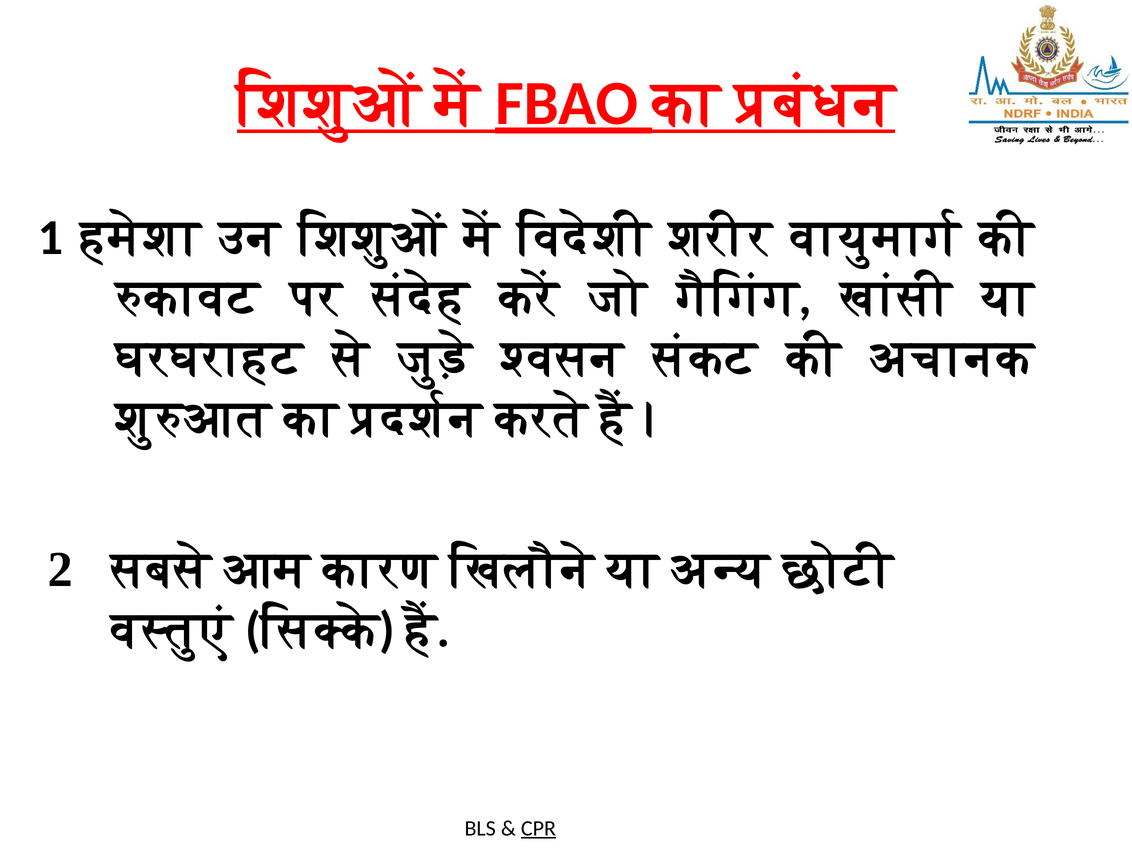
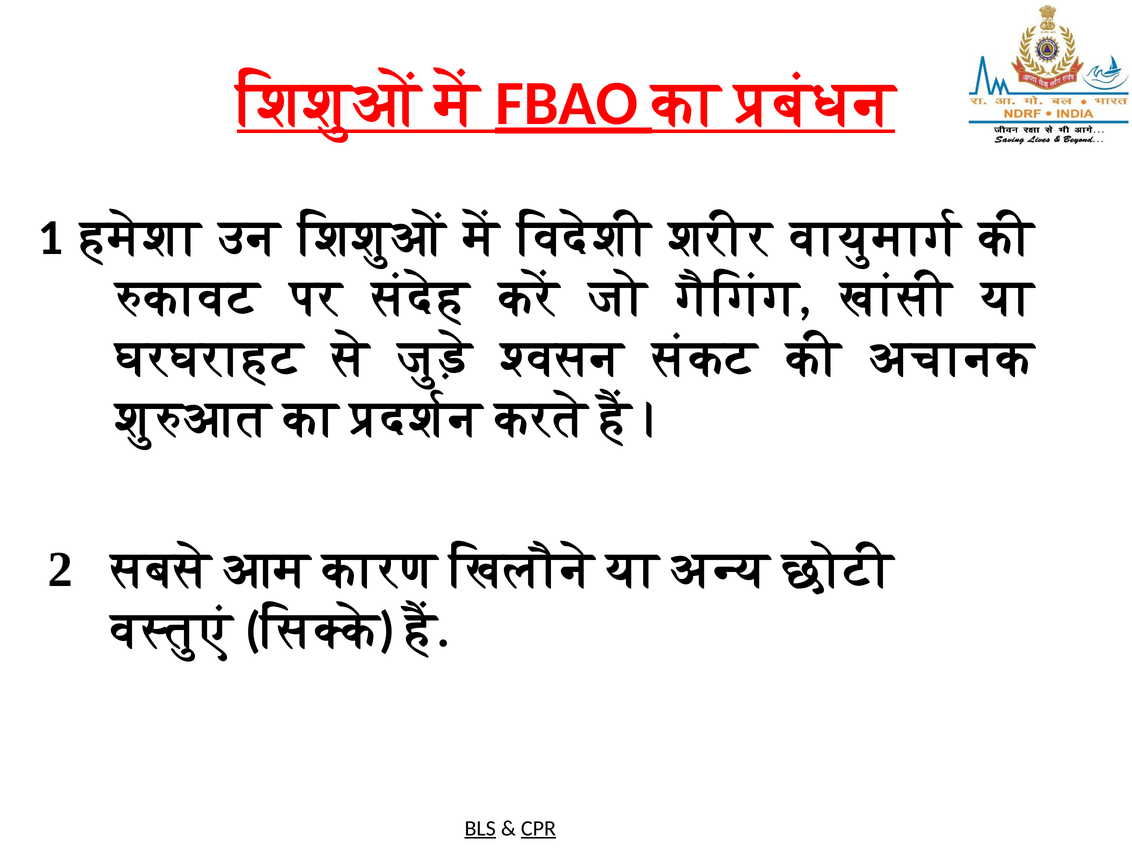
BLS underline: none -> present
